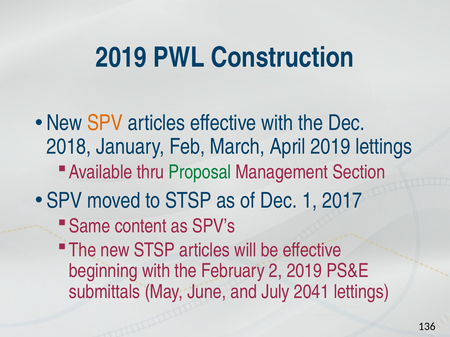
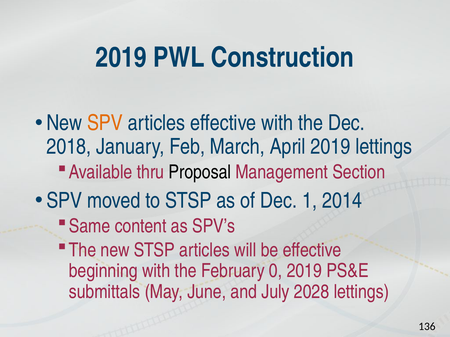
Proposal colour: green -> black
2017: 2017 -> 2014
2: 2 -> 0
2041: 2041 -> 2028
